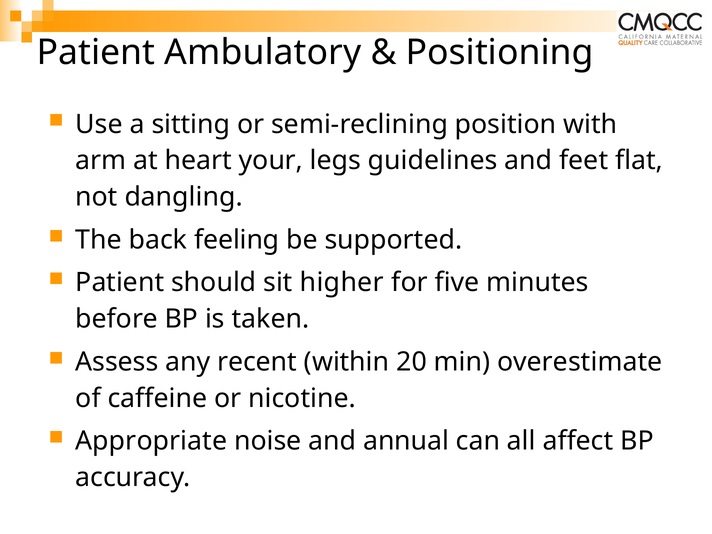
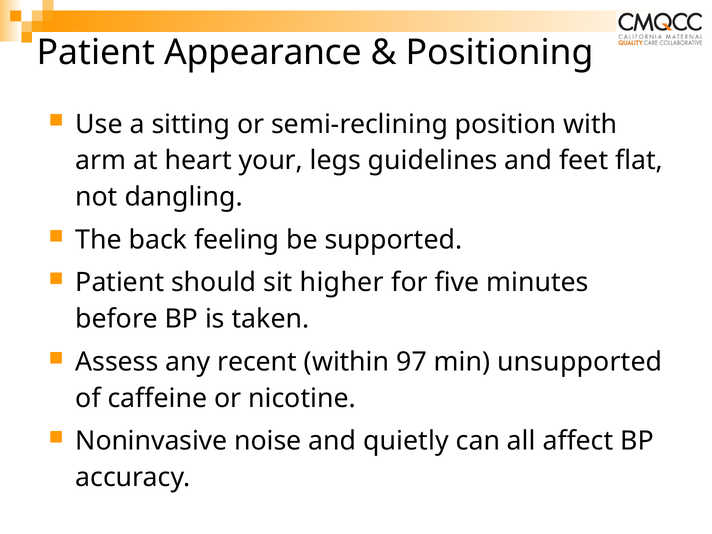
Ambulatory: Ambulatory -> Appearance
20: 20 -> 97
overestimate: overestimate -> unsupported
Appropriate: Appropriate -> Noninvasive
annual: annual -> quietly
